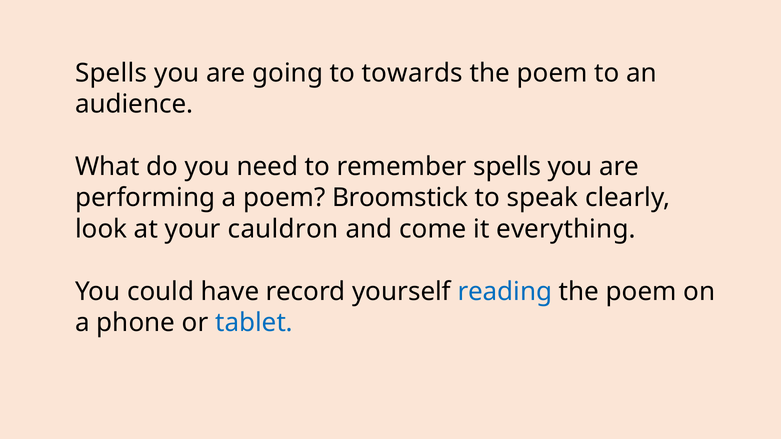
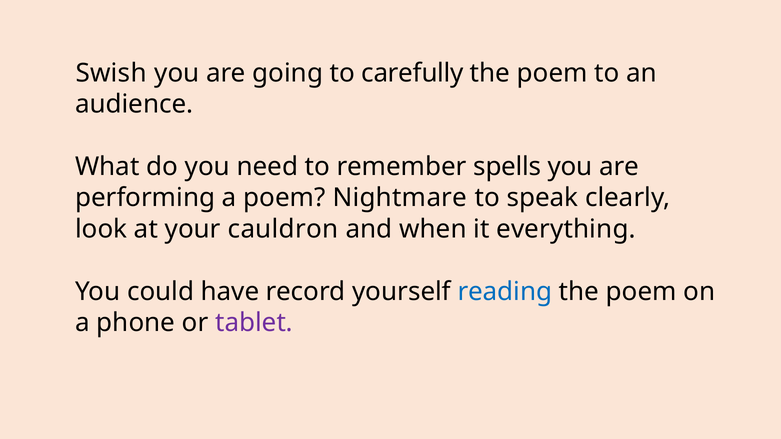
Spells at (111, 73): Spells -> Swish
towards: towards -> carefully
Broomstick: Broomstick -> Nightmare
come: come -> when
tablet colour: blue -> purple
